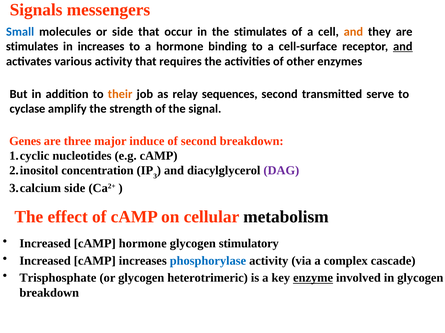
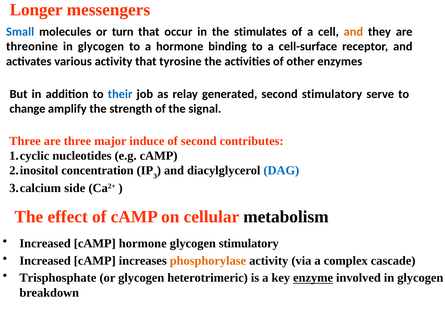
Signals: Signals -> Longer
or side: side -> turn
stimulates at (32, 47): stimulates -> threonine
increases at (101, 47): increases -> glycogen
and at (403, 47) underline: present -> none
requires: requires -> tyrosine
their colour: orange -> blue
sequences: sequences -> generated
second transmitted: transmitted -> stimulatory
cyclase: cyclase -> change
Genes at (25, 141): Genes -> Three
second breakdown: breakdown -> contributes
DAG colour: purple -> blue
phosphorylase colour: blue -> orange
